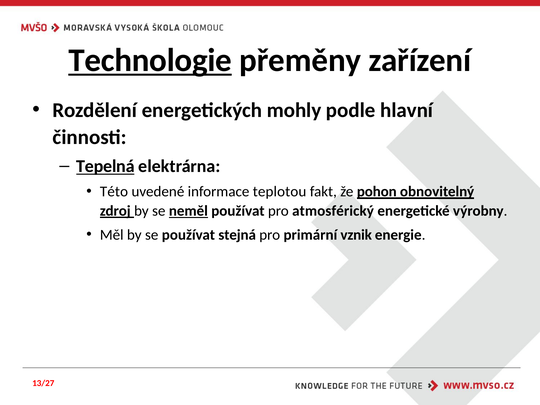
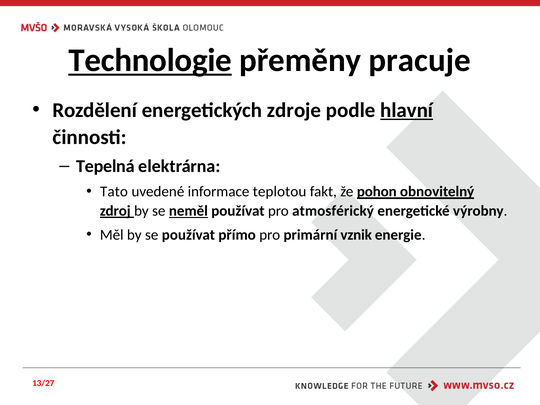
zařízení: zařízení -> pracuje
mohly: mohly -> zdroje
hlavní underline: none -> present
Tepelná underline: present -> none
Této: Této -> Tato
stejná: stejná -> přímo
